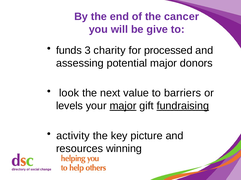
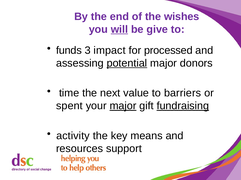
cancer: cancer -> wishes
will underline: none -> present
charity: charity -> impact
potential underline: none -> present
look: look -> time
levels: levels -> spent
picture: picture -> means
winning: winning -> support
